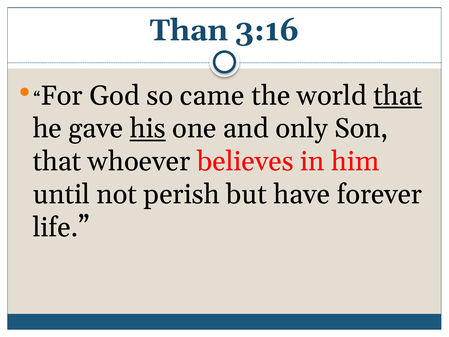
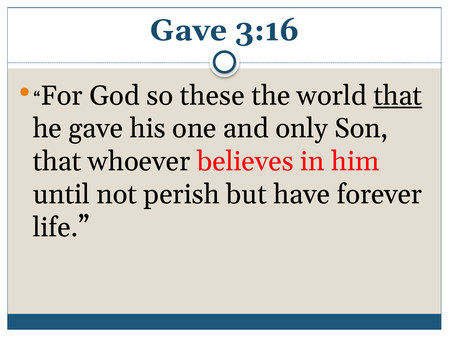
Than at (189, 30): Than -> Gave
came: came -> these
his underline: present -> none
